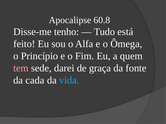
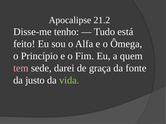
60.8: 60.8 -> 21.2
cada: cada -> justo
vida colour: light blue -> light green
